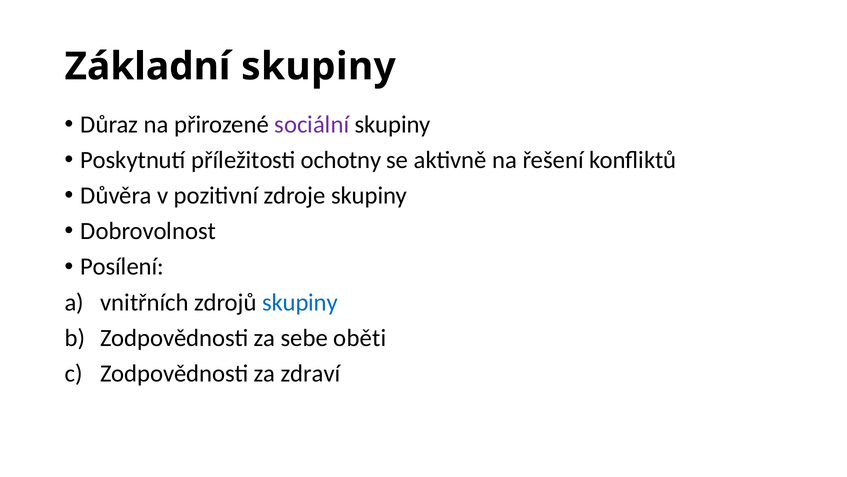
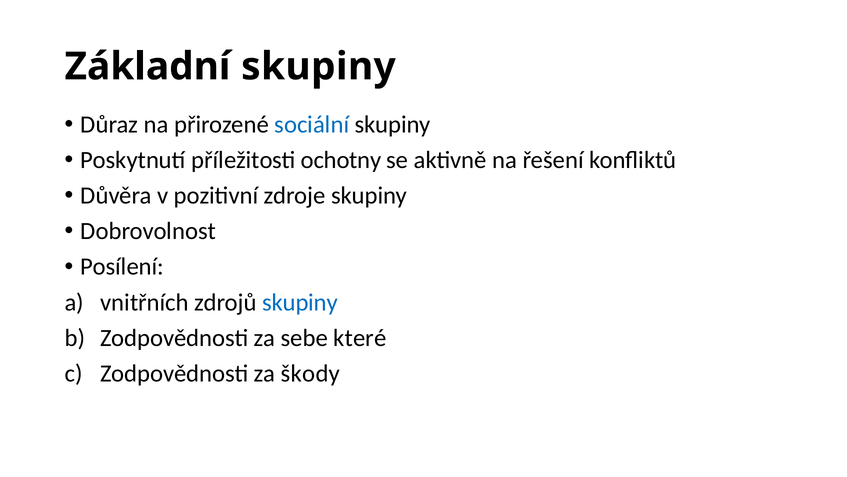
sociální colour: purple -> blue
oběti: oběti -> které
zdraví: zdraví -> škody
